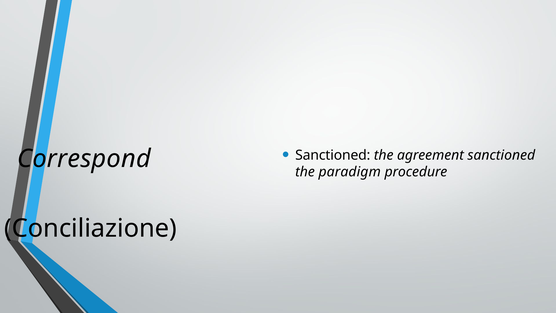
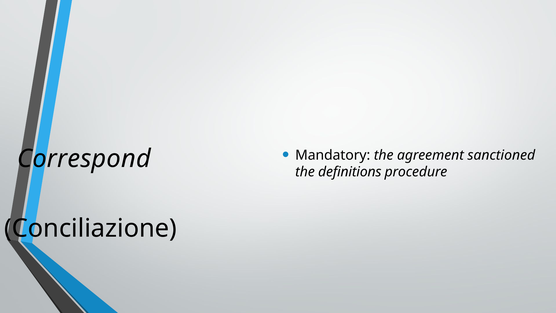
Sanctioned at (333, 155): Sanctioned -> Mandatory
paradigm: paradigm -> definitions
